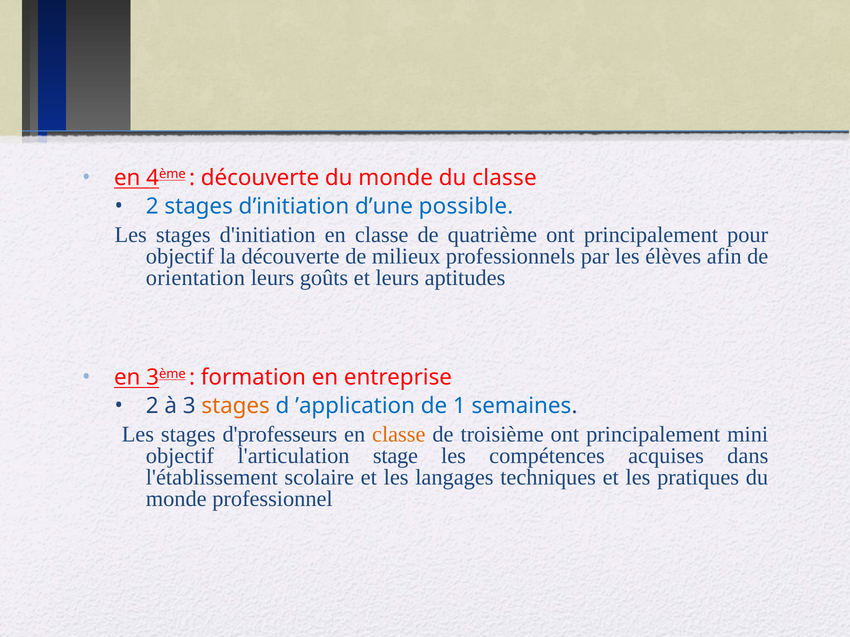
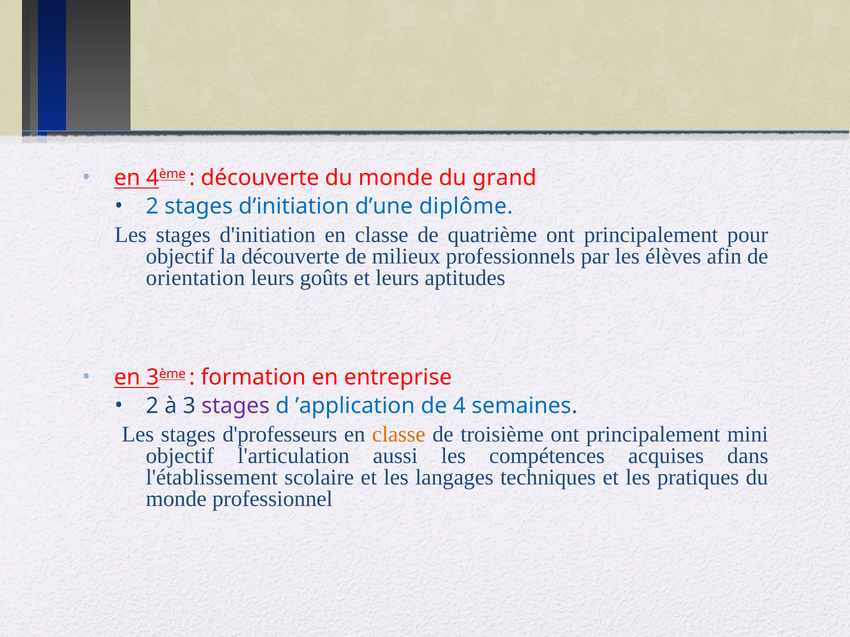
du classe: classe -> grand
possible: possible -> diplôme
stages at (236, 406) colour: orange -> purple
1: 1 -> 4
stage: stage -> aussi
